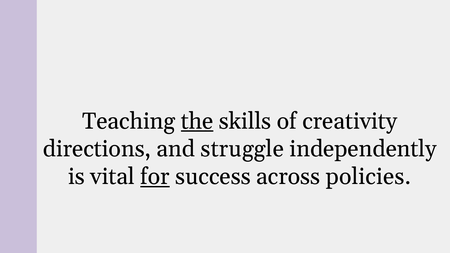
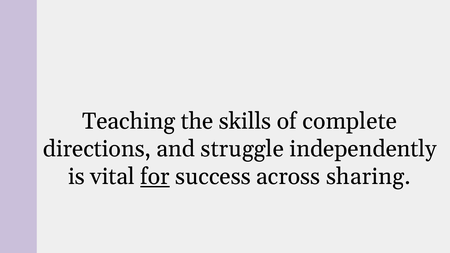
the underline: present -> none
creativity: creativity -> complete
policies: policies -> sharing
